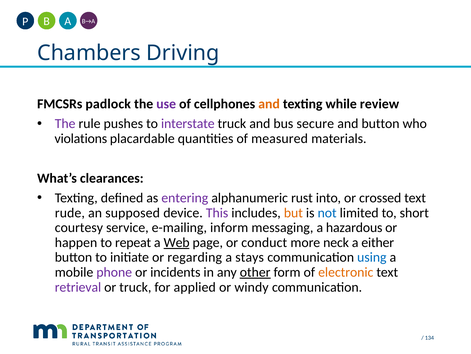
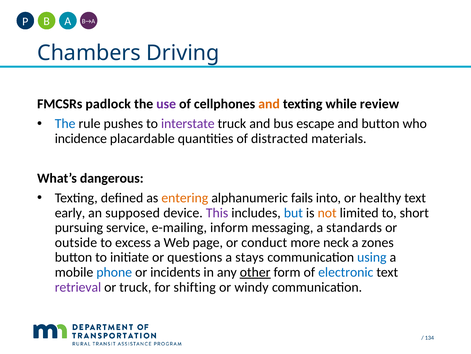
The at (65, 123) colour: purple -> blue
secure: secure -> escape
violations: violations -> incidence
measured: measured -> distracted
clearances: clearances -> dangerous
entering colour: purple -> orange
rust: rust -> fails
crossed: crossed -> healthy
rude: rude -> early
but colour: orange -> blue
not colour: blue -> orange
courtesy: courtesy -> pursuing
hazardous: hazardous -> standards
happen: happen -> outside
repeat: repeat -> excess
Web underline: present -> none
either: either -> zones
regarding: regarding -> questions
phone colour: purple -> blue
electronic colour: orange -> blue
applied: applied -> shifting
